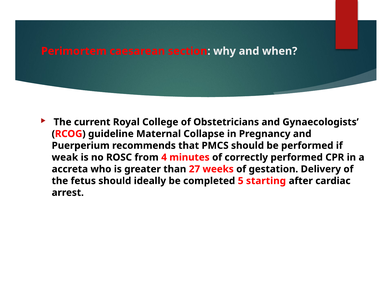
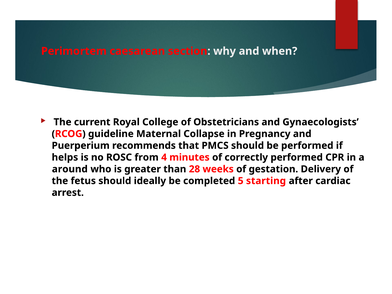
weak: weak -> helps
accreta: accreta -> around
27: 27 -> 28
